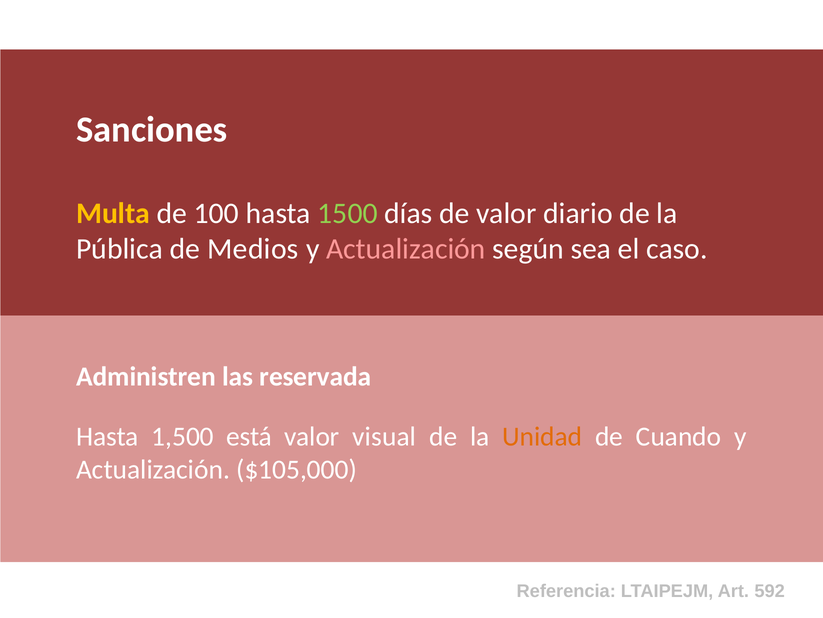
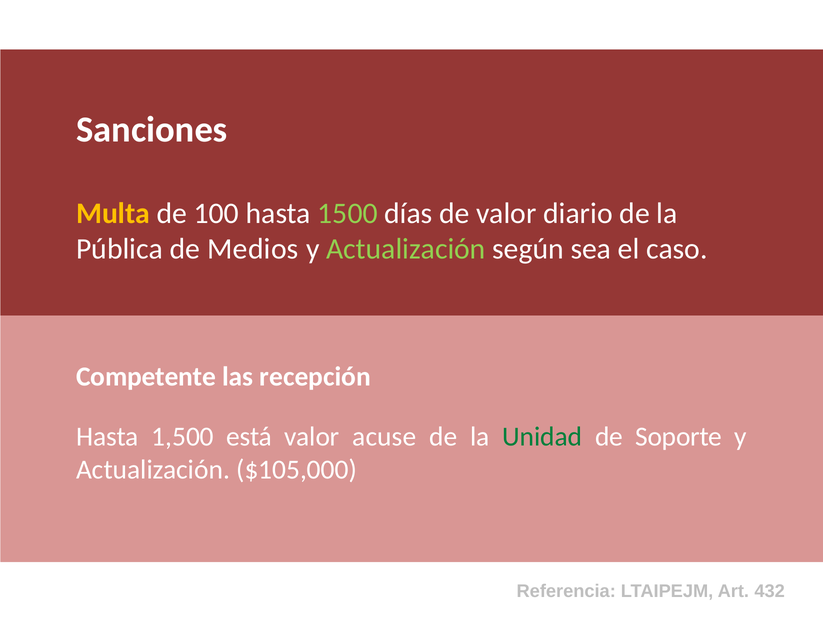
Actualización at (406, 249) colour: pink -> light green
Administren: Administren -> Competente
reservada: reservada -> recepción
visual: visual -> acuse
Unidad colour: orange -> green
Cuando: Cuando -> Soporte
592: 592 -> 432
